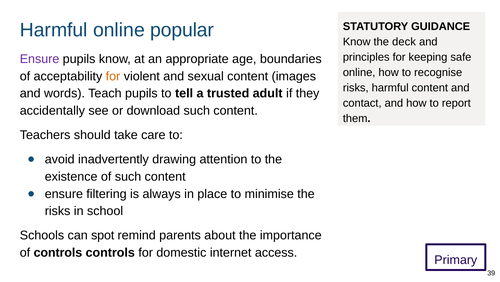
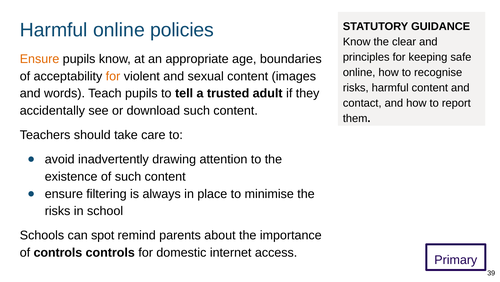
popular: popular -> policies
deck: deck -> clear
Ensure at (40, 59) colour: purple -> orange
